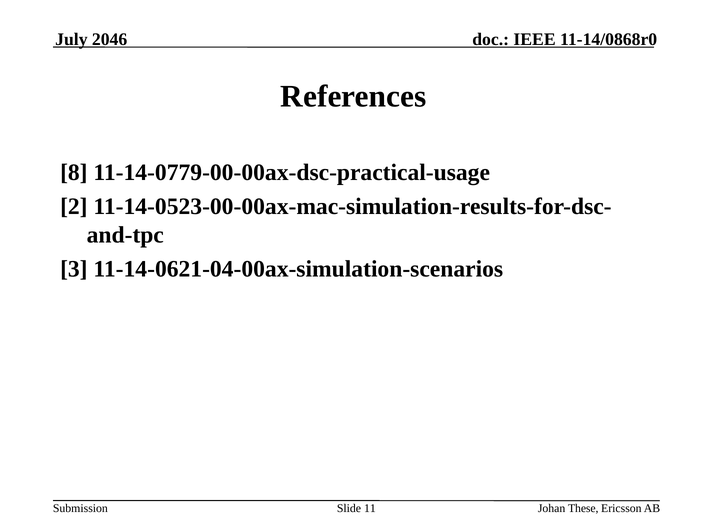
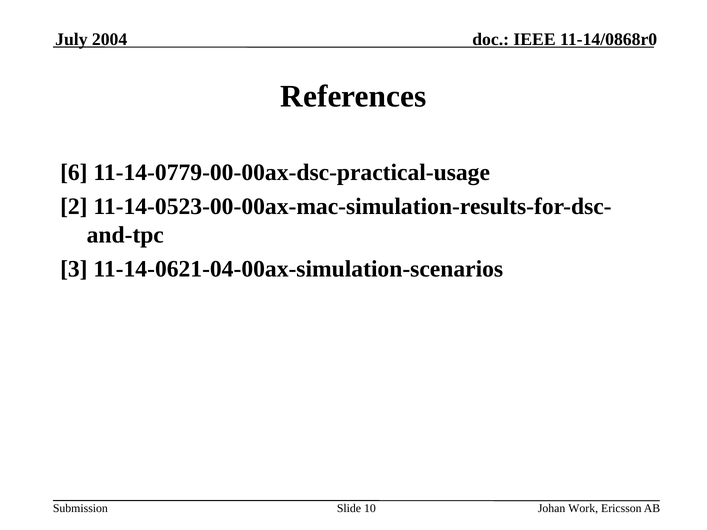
2046: 2046 -> 2004
8: 8 -> 6
11: 11 -> 10
These: These -> Work
